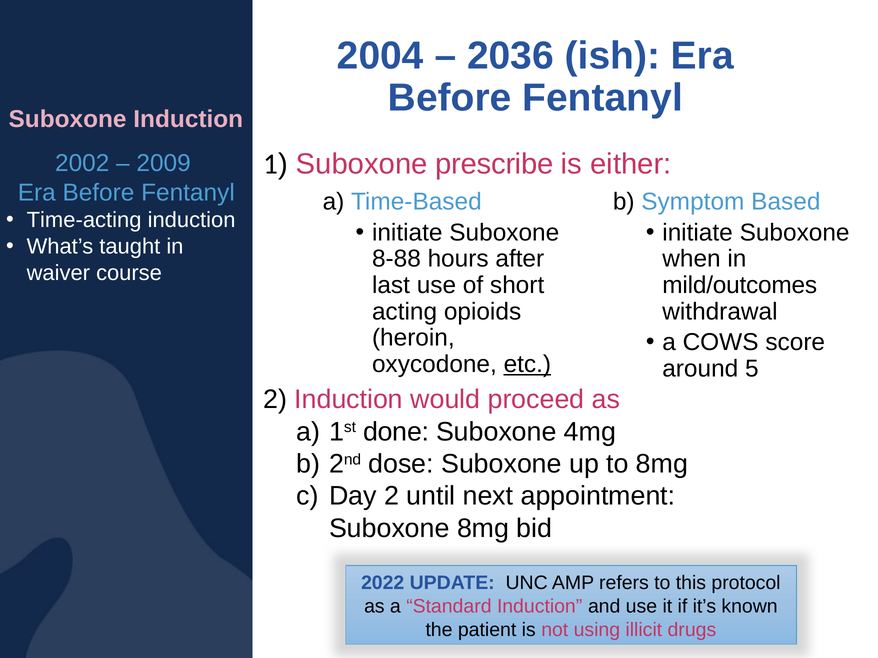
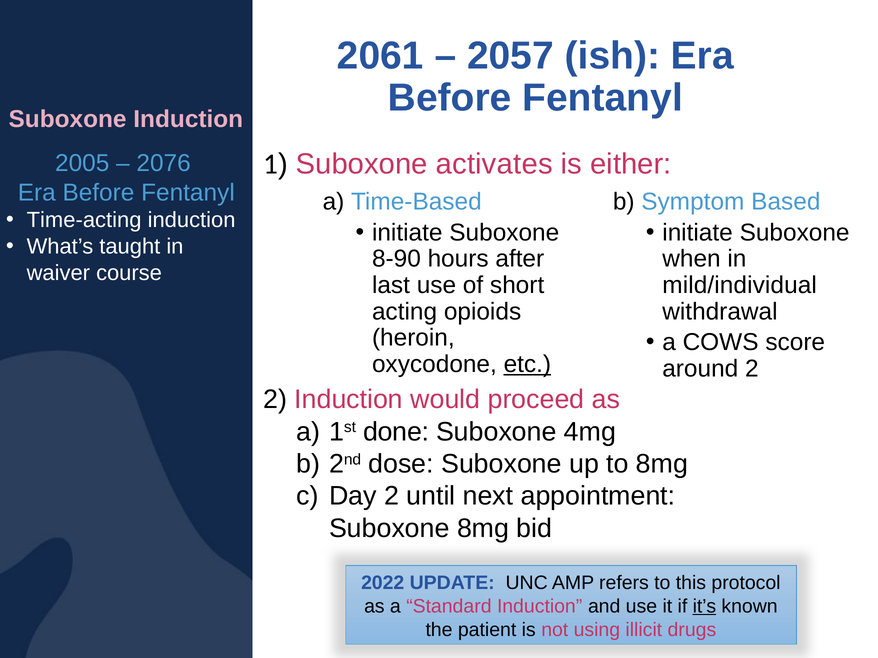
2004: 2004 -> 2061
2036: 2036 -> 2057
prescribe: prescribe -> activates
2002: 2002 -> 2005
2009: 2009 -> 2076
8-88: 8-88 -> 8-90
mild/outcomes: mild/outcomes -> mild/individual
around 5: 5 -> 2
it’s underline: none -> present
